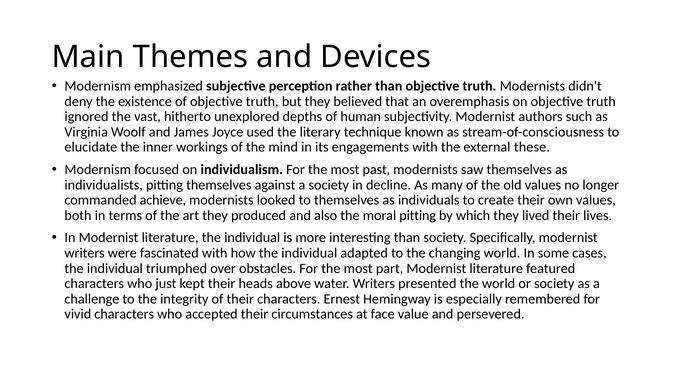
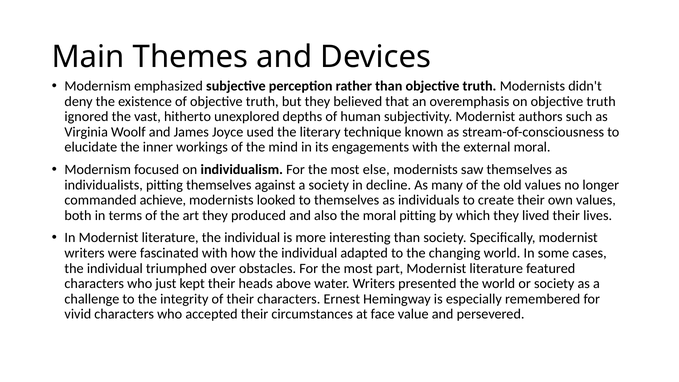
external these: these -> moral
past: past -> else
